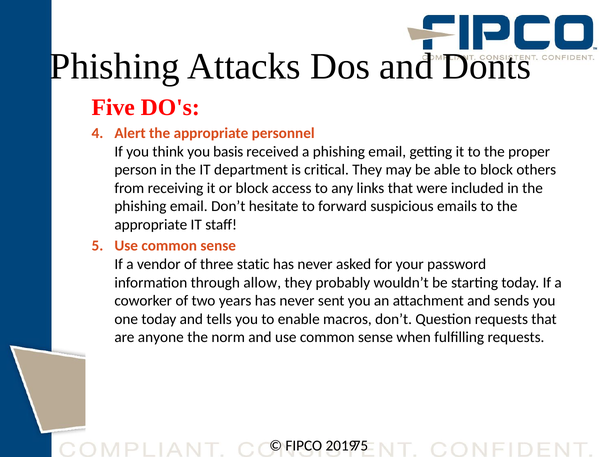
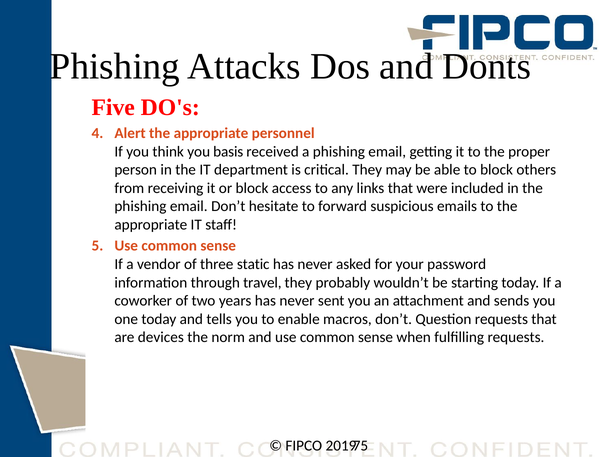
allow: allow -> travel
anyone: anyone -> devices
